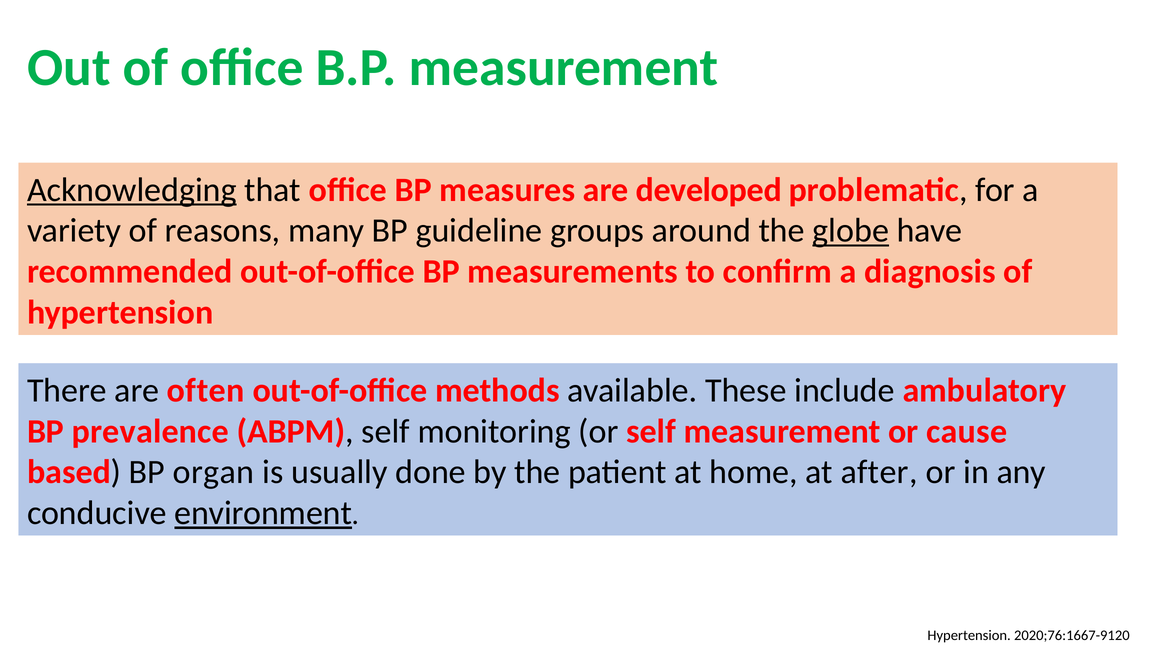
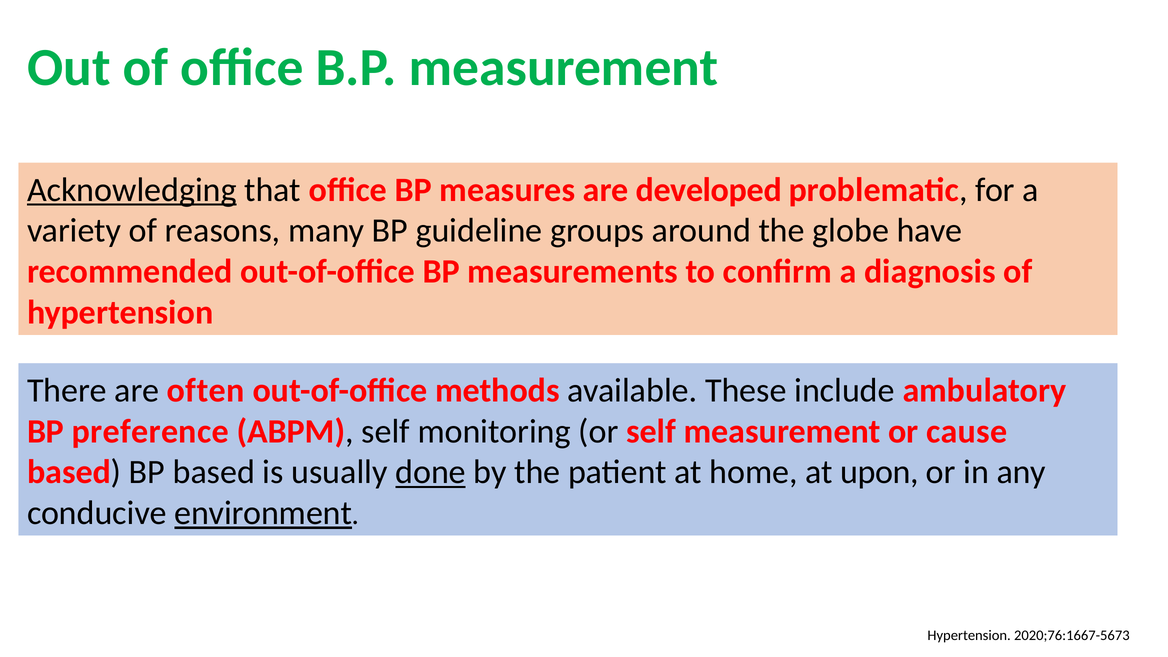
globe underline: present -> none
prevalence: prevalence -> preference
BP organ: organ -> based
done underline: none -> present
after: after -> upon
2020;76:1667-9120: 2020;76:1667-9120 -> 2020;76:1667-5673
